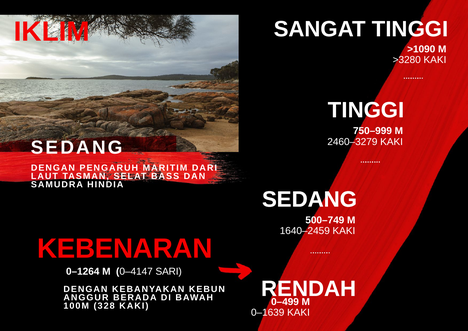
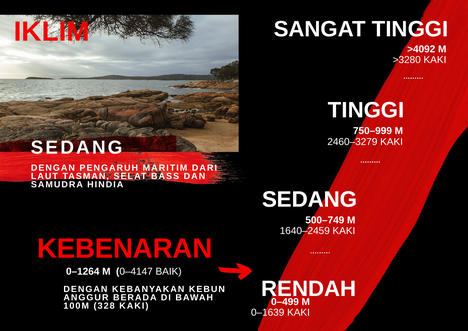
>1090: >1090 -> >4092
SARI: SARI -> BAIK
